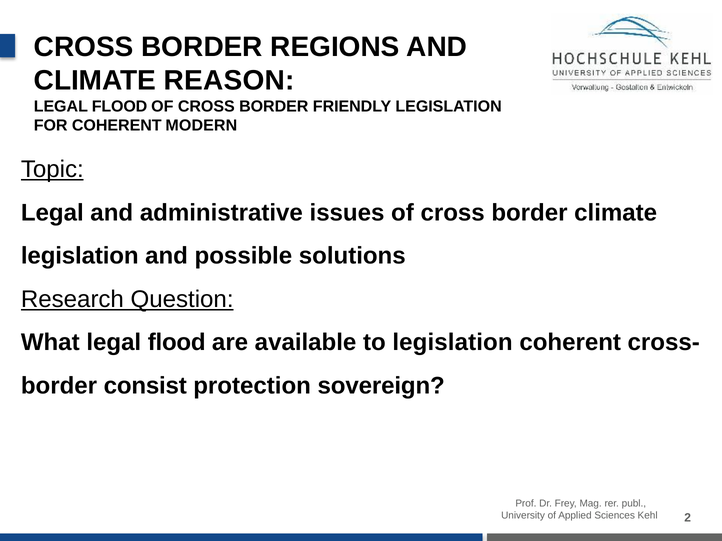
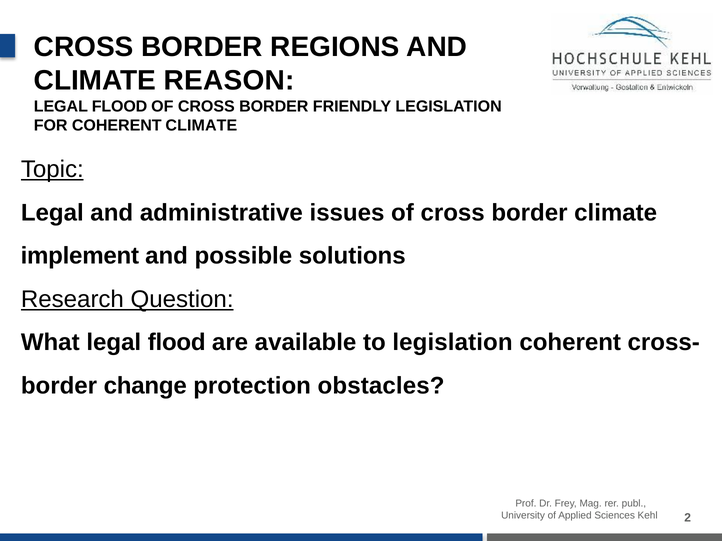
COHERENT MODERN: MODERN -> CLIMATE
legislation at (80, 256): legislation -> implement
consist: consist -> change
sovereign: sovereign -> obstacles
